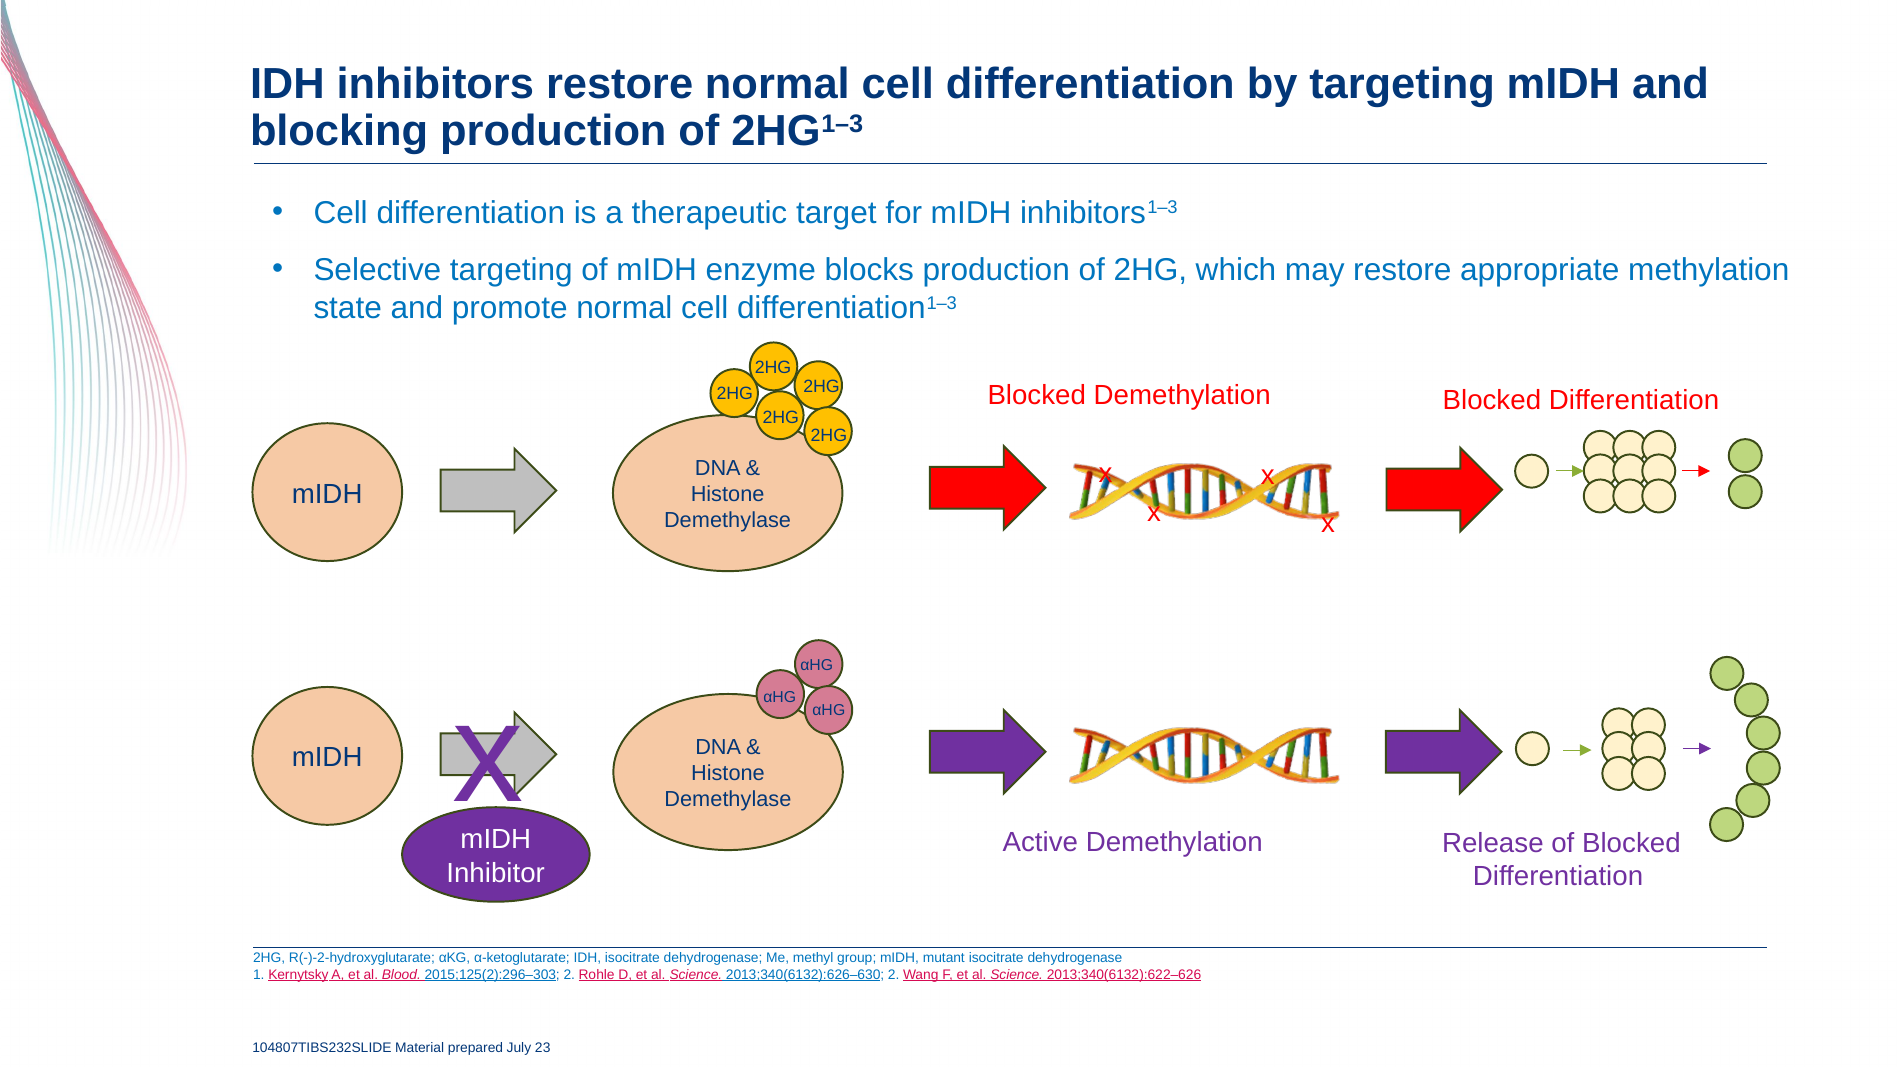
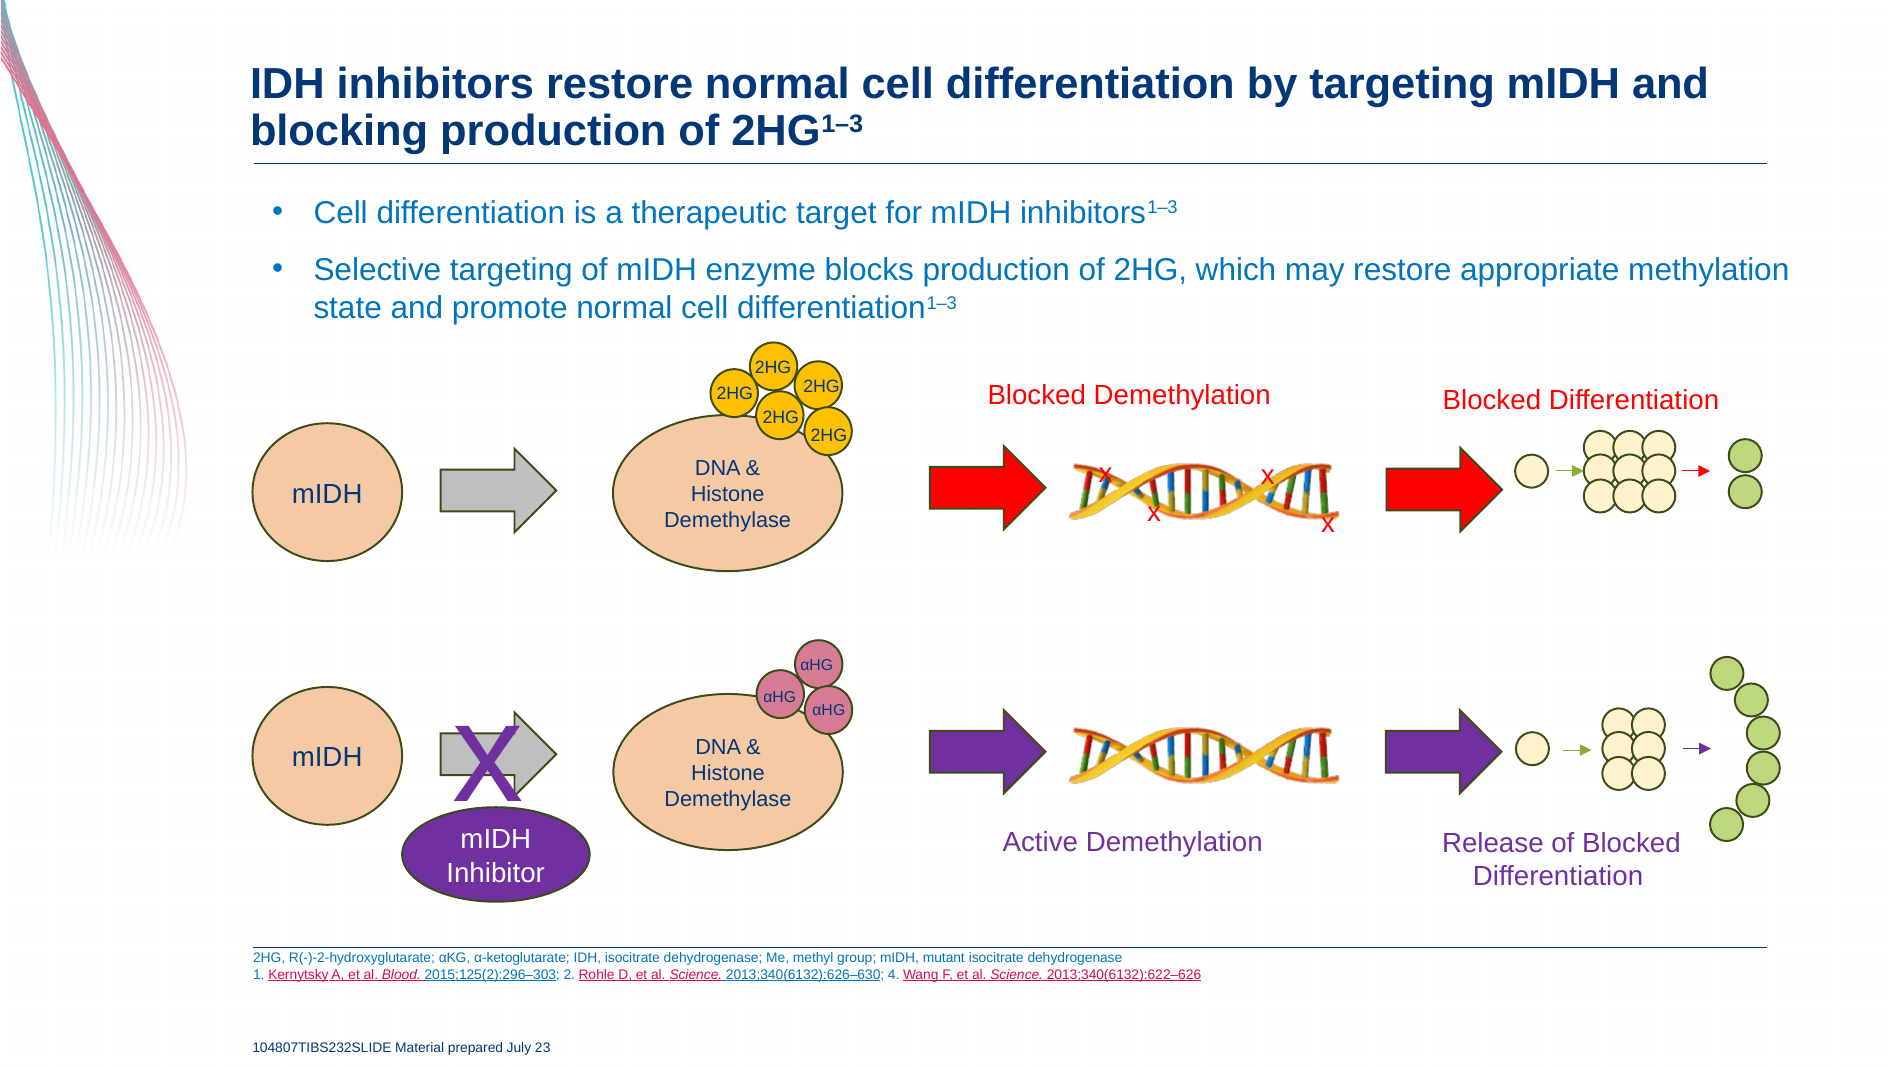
2013;340(6132):626–630 2: 2 -> 4
